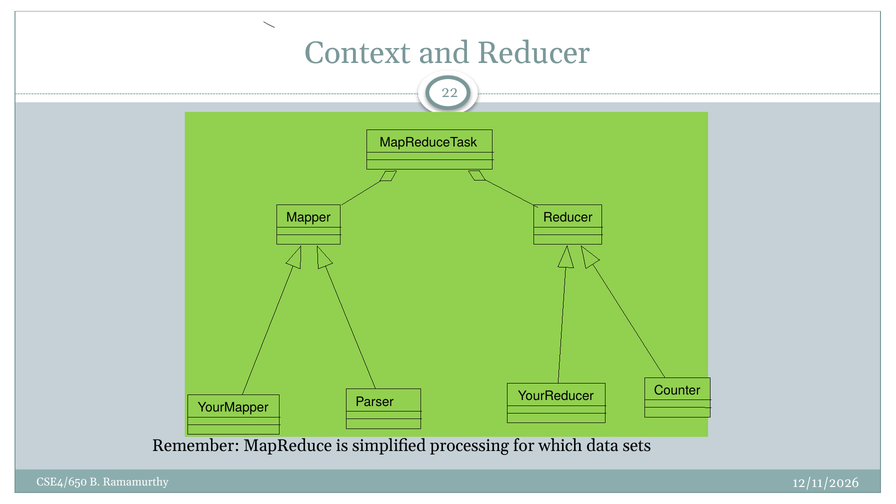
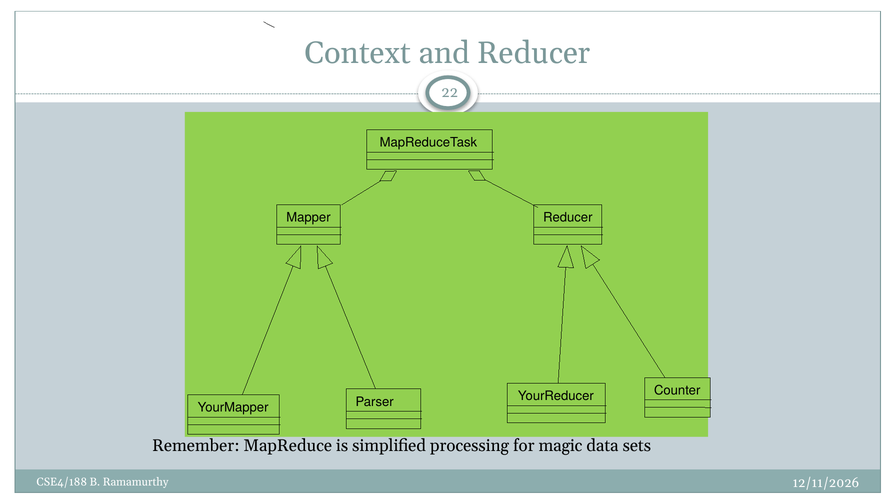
which: which -> magic
CSE4/650: CSE4/650 -> CSE4/188
